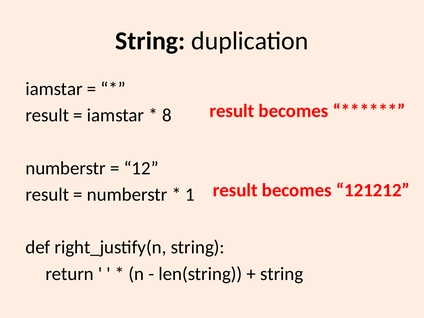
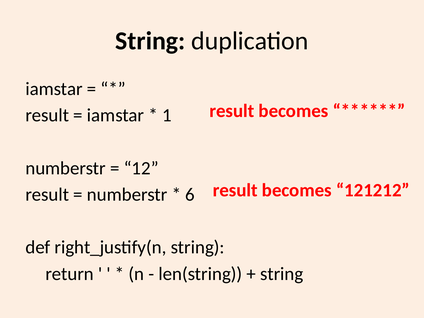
8: 8 -> 1
1: 1 -> 6
